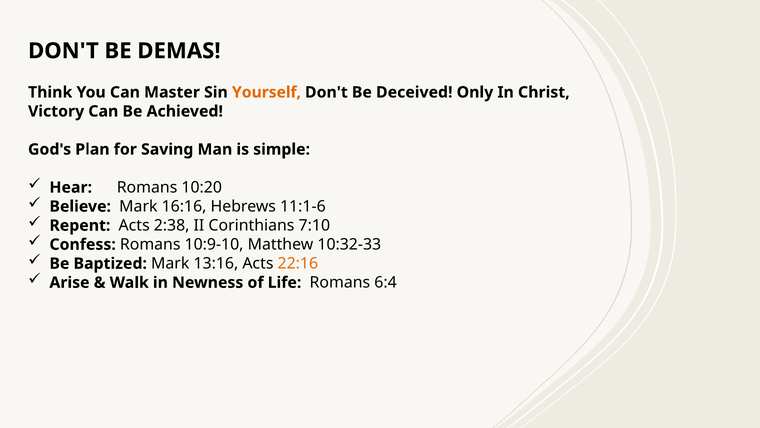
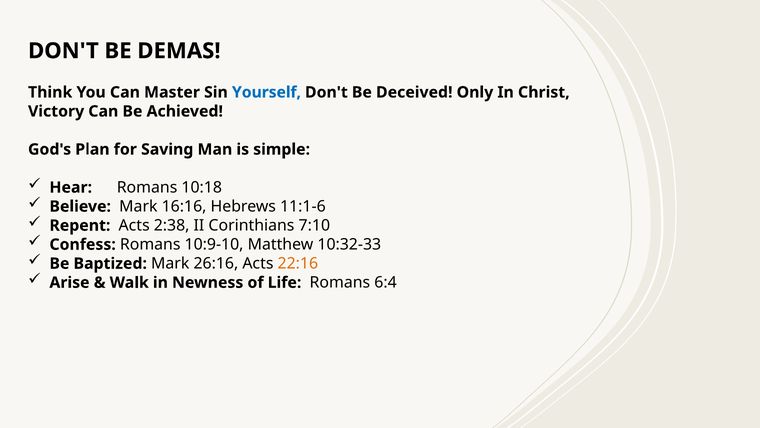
Yourself colour: orange -> blue
10:20: 10:20 -> 10:18
13:16: 13:16 -> 26:16
